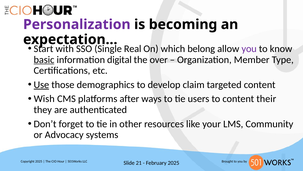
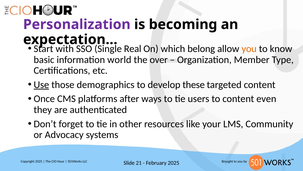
you at (249, 49) colour: purple -> orange
basic underline: present -> none
digital: digital -> world
claim: claim -> these
Wish: Wish -> Once
their: their -> even
